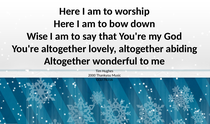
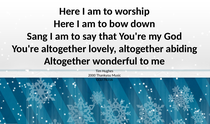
Wise: Wise -> Sang
